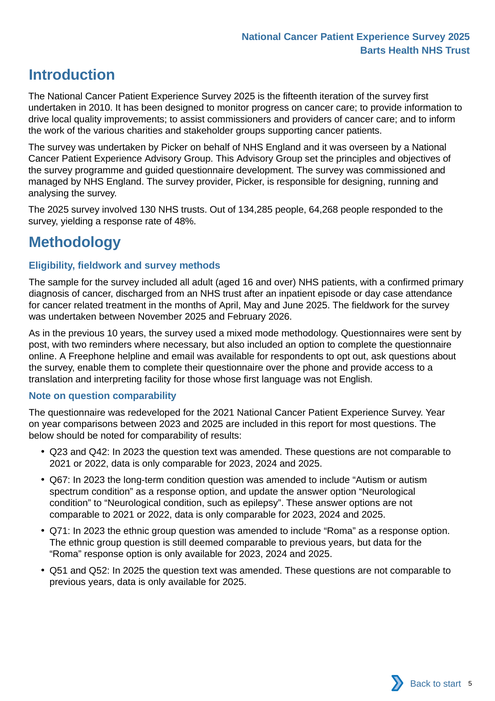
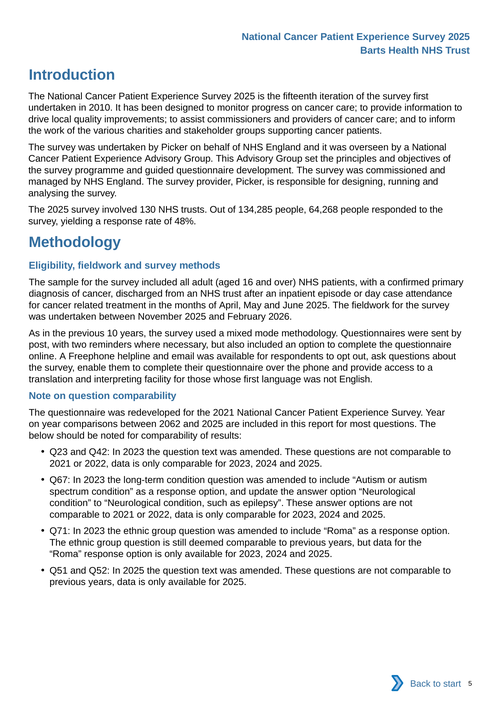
between 2023: 2023 -> 2062
